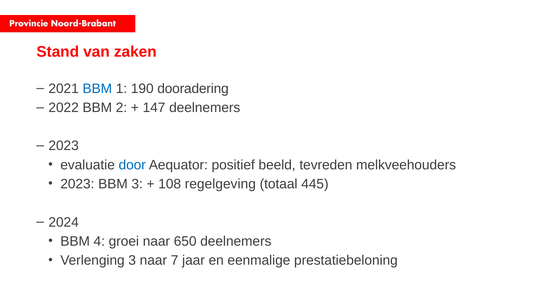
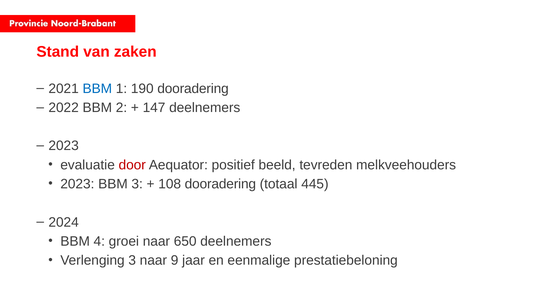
door colour: blue -> red
108 regelgeving: regelgeving -> dooradering
7: 7 -> 9
